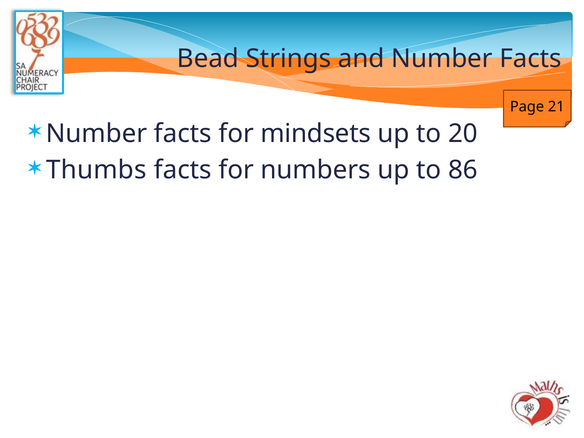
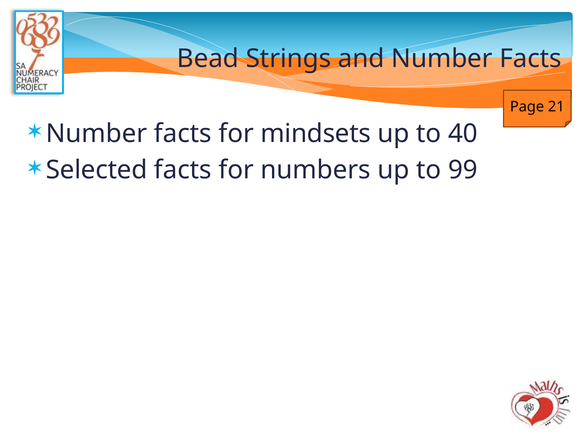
20: 20 -> 40
Thumbs: Thumbs -> Selected
86: 86 -> 99
